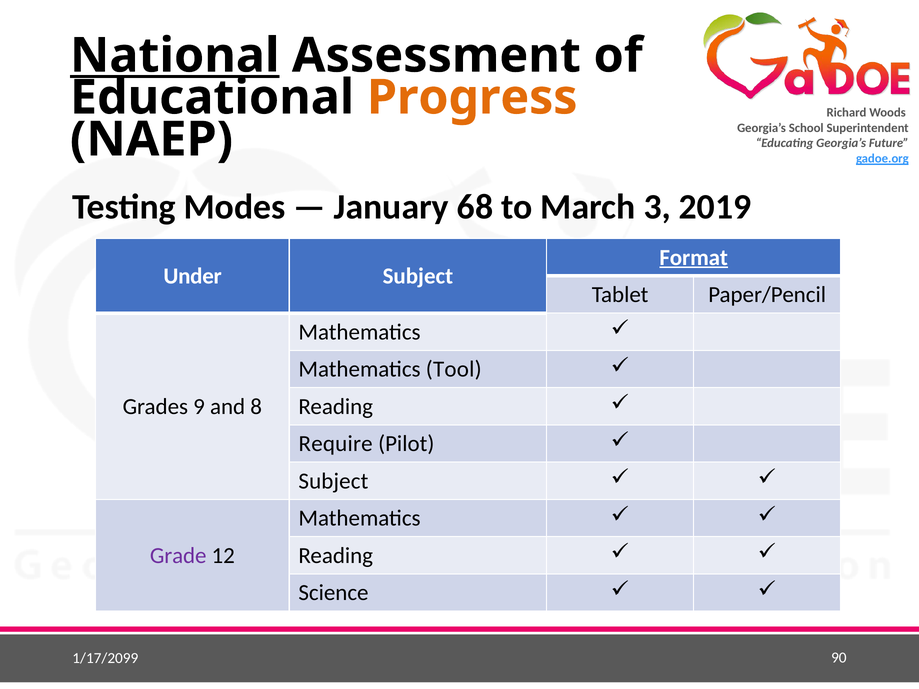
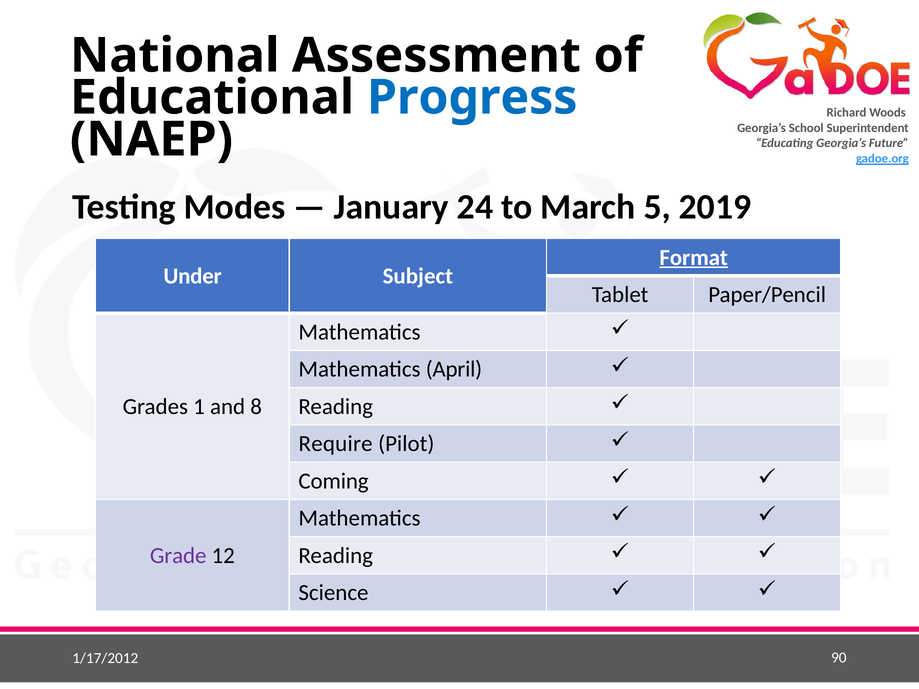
National underline: present -> none
Progress colour: orange -> blue
68: 68 -> 24
3: 3 -> 5
Tool: Tool -> April
9: 9 -> 1
Subject at (333, 481): Subject -> Coming
1/17/2099: 1/17/2099 -> 1/17/2012
